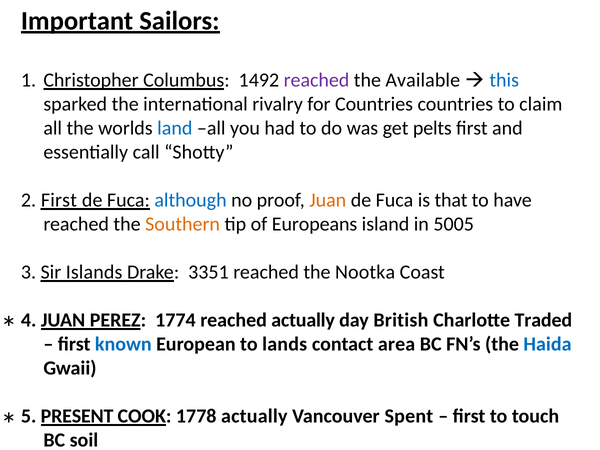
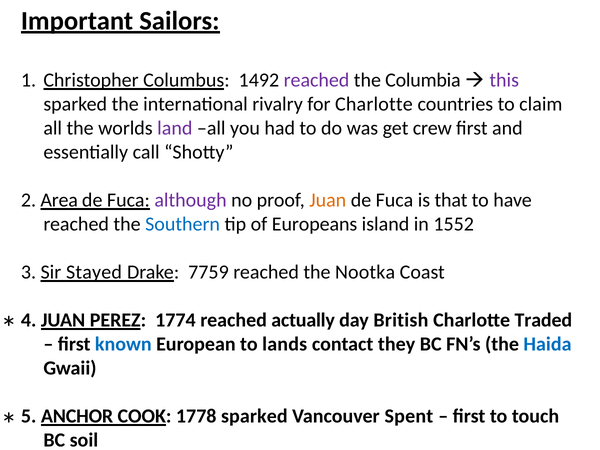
Available: Available -> Columbia
this colour: blue -> purple
for Countries: Countries -> Charlotte
land colour: blue -> purple
pelts: pelts -> crew
2 First: First -> Area
although colour: blue -> purple
Southern colour: orange -> blue
5005: 5005 -> 1552
Islands: Islands -> Stayed
3351: 3351 -> 7759
area: area -> they
PRESENT: PRESENT -> ANCHOR
1778 actually: actually -> sparked
